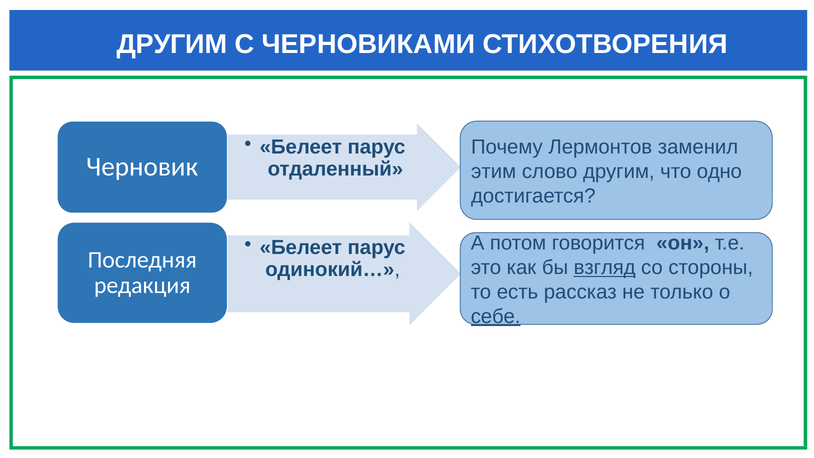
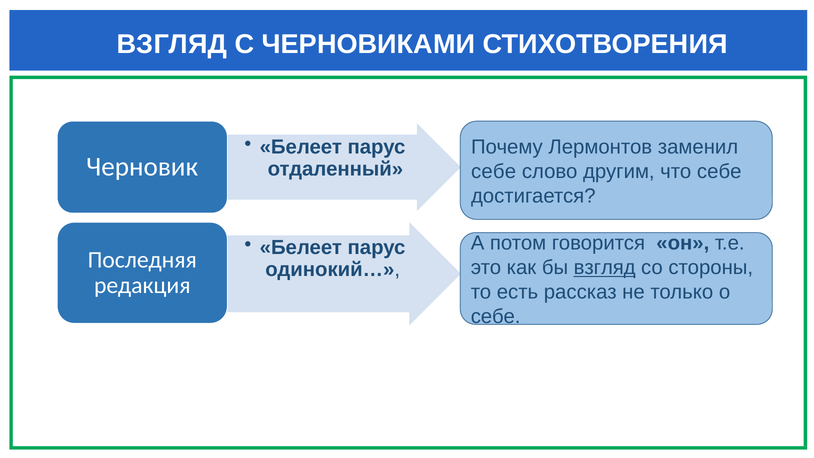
ДРУГИМ at (172, 44): ДРУГИМ -> ВЗГЛЯД
этим at (494, 172): этим -> себе
что одно: одно -> себе
себе at (496, 316) underline: present -> none
